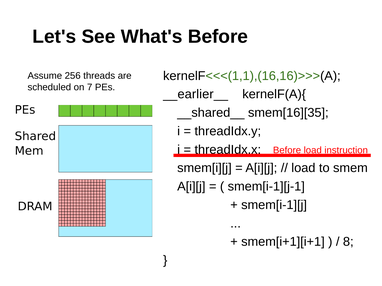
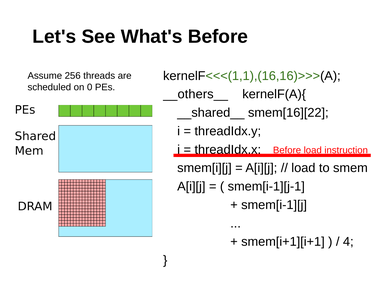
7: 7 -> 0
__earlier__: __earlier__ -> __others__
smem[16][35: smem[16][35 -> smem[16][22
8: 8 -> 4
